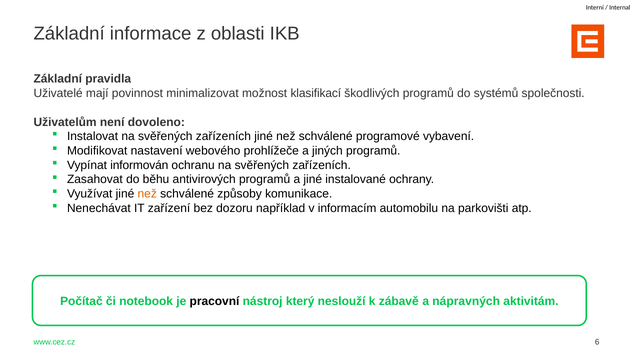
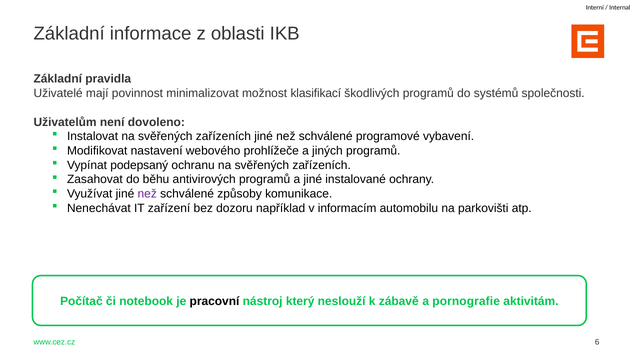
informován: informován -> podepsaný
než at (147, 194) colour: orange -> purple
nápravných: nápravných -> pornografie
